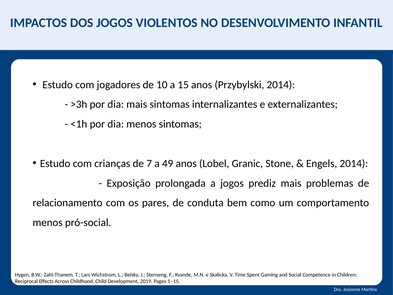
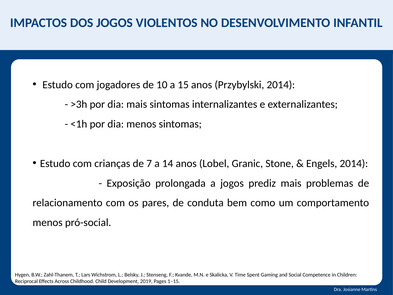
49: 49 -> 14
